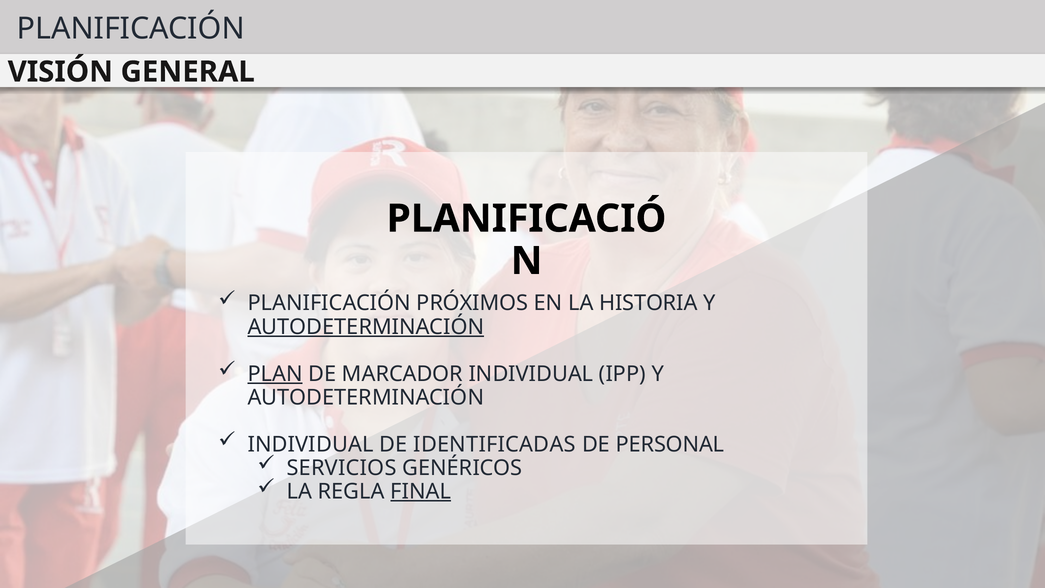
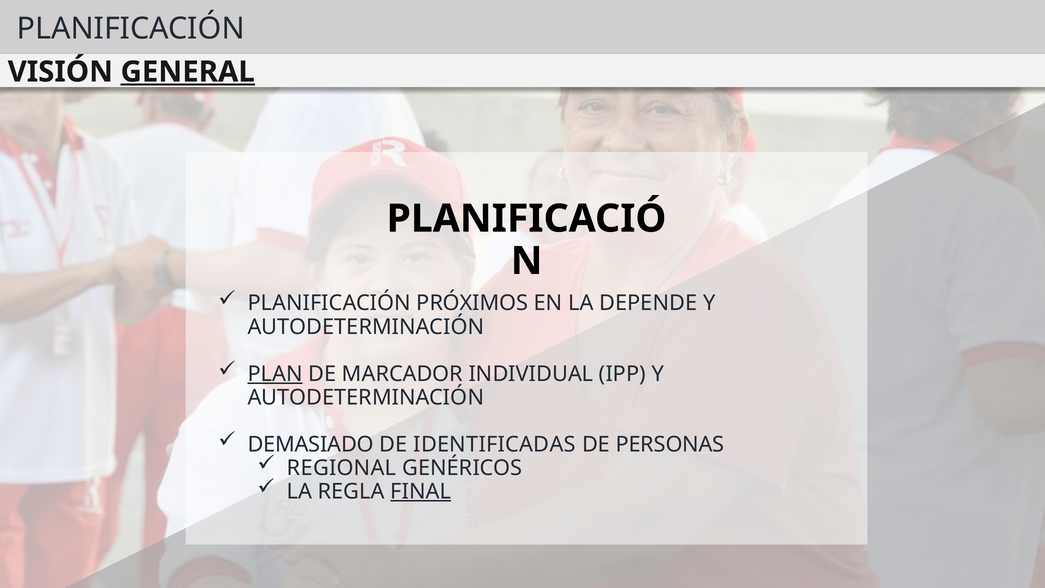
GENERAL underline: none -> present
HISTORIA: HISTORIA -> DEPENDE
AUTODETERMINACIÓN at (366, 327) underline: present -> none
INDIVIDUAL at (311, 444): INDIVIDUAL -> DEMASIADO
PERSONAL: PERSONAL -> PERSONAS
SERVICIOS: SERVICIOS -> REGIONAL
